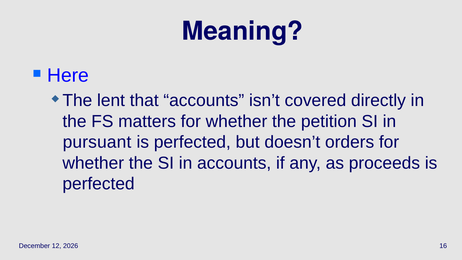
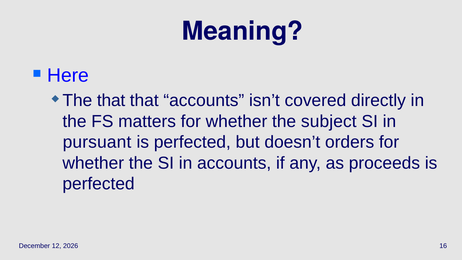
The lent: lent -> that
petition: petition -> subject
